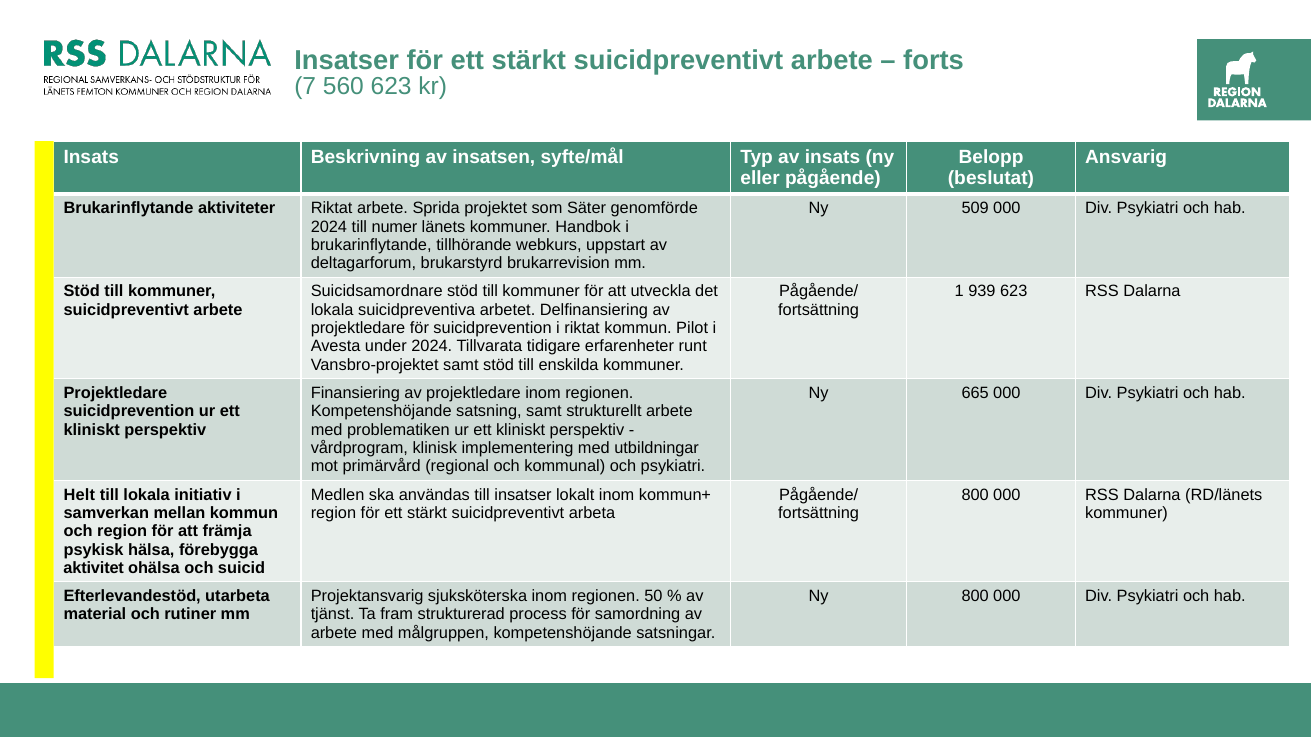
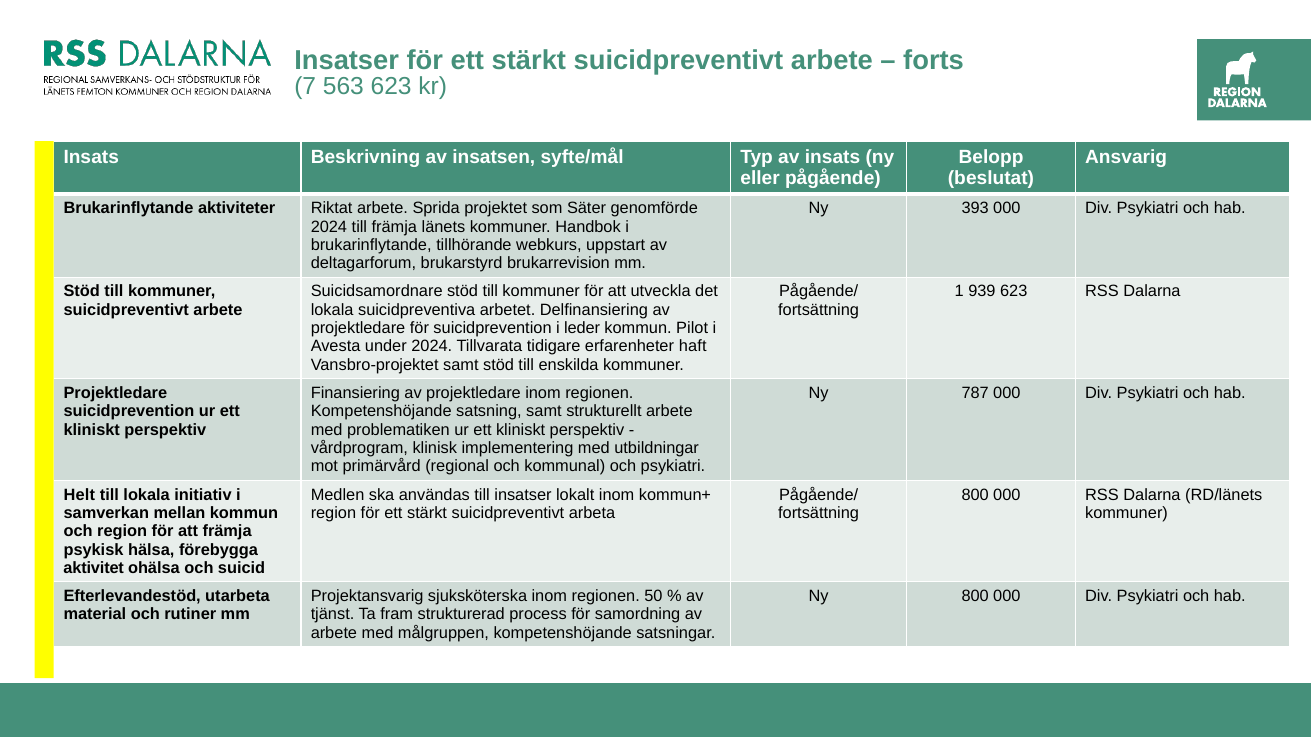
560: 560 -> 563
509: 509 -> 393
till numer: numer -> främja
i riktat: riktat -> leder
runt: runt -> haft
665: 665 -> 787
